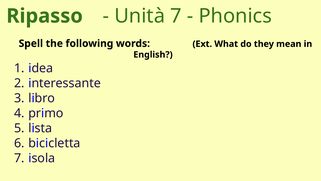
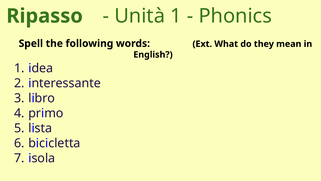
Unità 7: 7 -> 1
